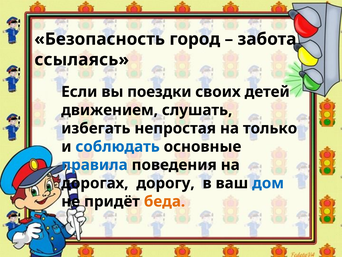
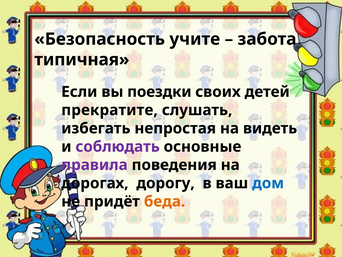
город: город -> учите
ссылаясь: ссылаясь -> типичная
движением: движением -> прекратите
только: только -> видеть
соблюдать colour: blue -> purple
правила colour: blue -> purple
